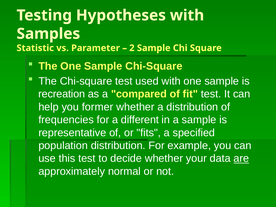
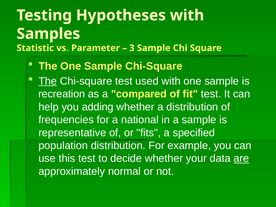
2: 2 -> 3
The at (48, 81) underline: none -> present
former: former -> adding
different: different -> national
